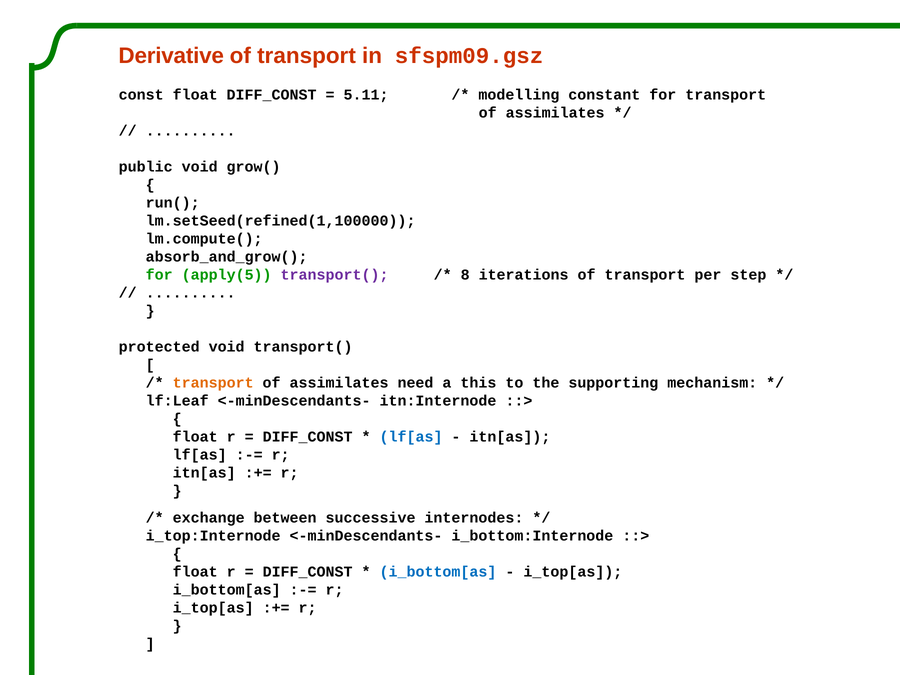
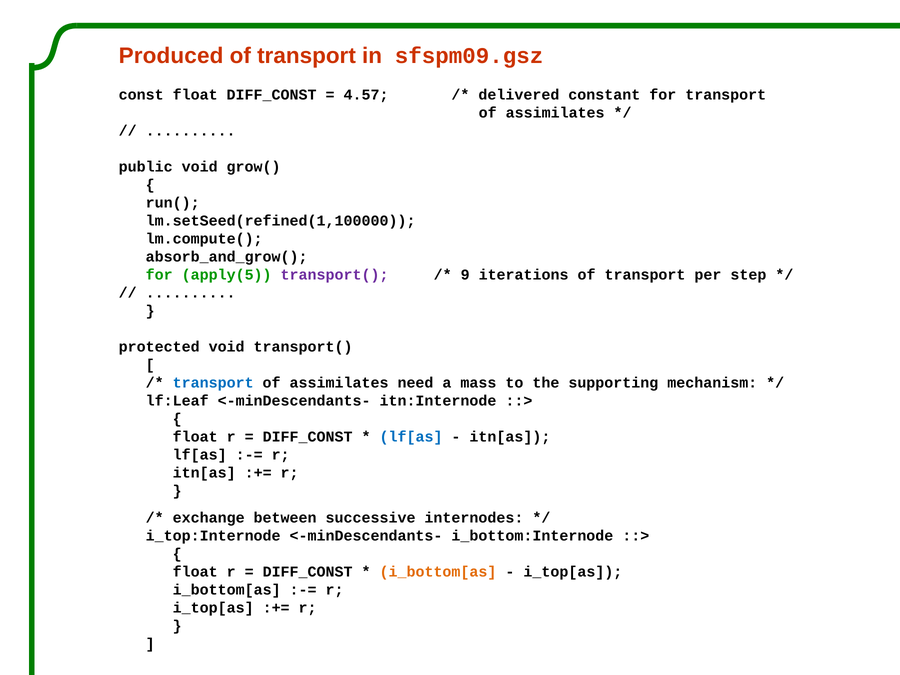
Derivative: Derivative -> Produced
5.11: 5.11 -> 4.57
modelling: modelling -> delivered
8: 8 -> 9
transport at (213, 383) colour: orange -> blue
this: this -> mass
i_bottom[as at (438, 572) colour: blue -> orange
